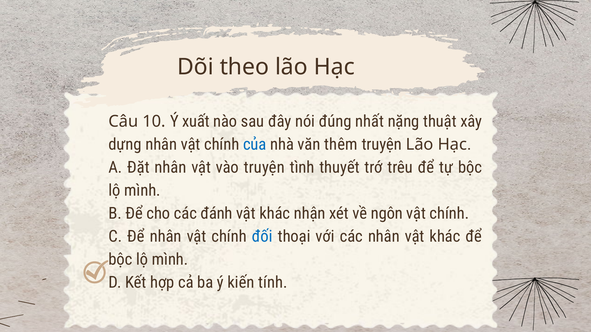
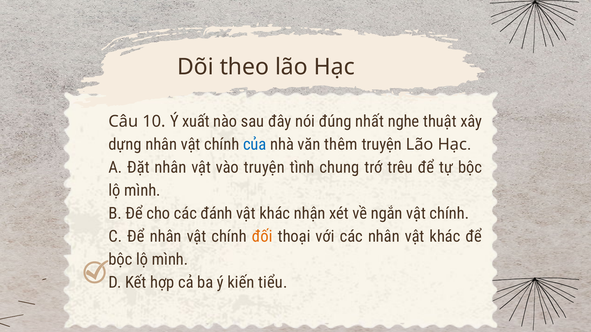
nặng: nặng -> nghe
thuyết: thuyết -> chung
ngôn: ngôn -> ngắn
đối colour: blue -> orange
tính: tính -> tiểu
